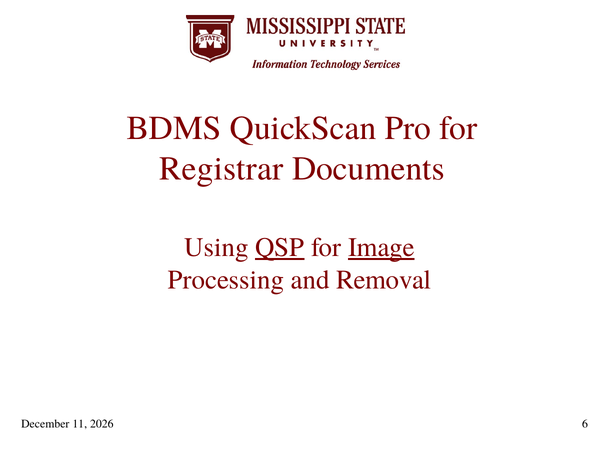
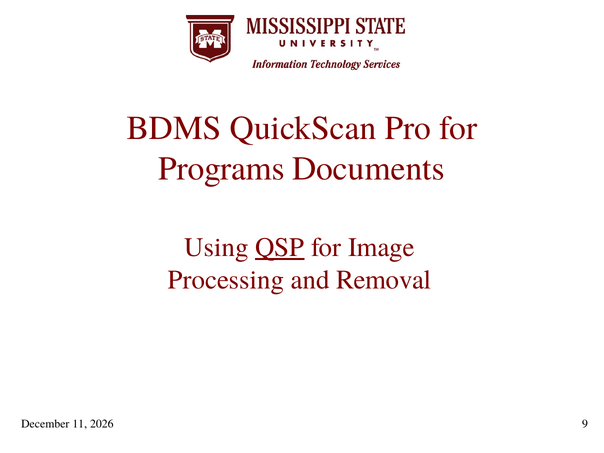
Registrar: Registrar -> Programs
Image underline: present -> none
6: 6 -> 9
